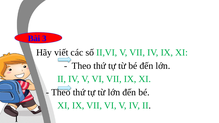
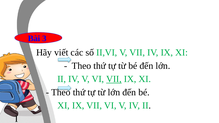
VII at (114, 79) underline: none -> present
